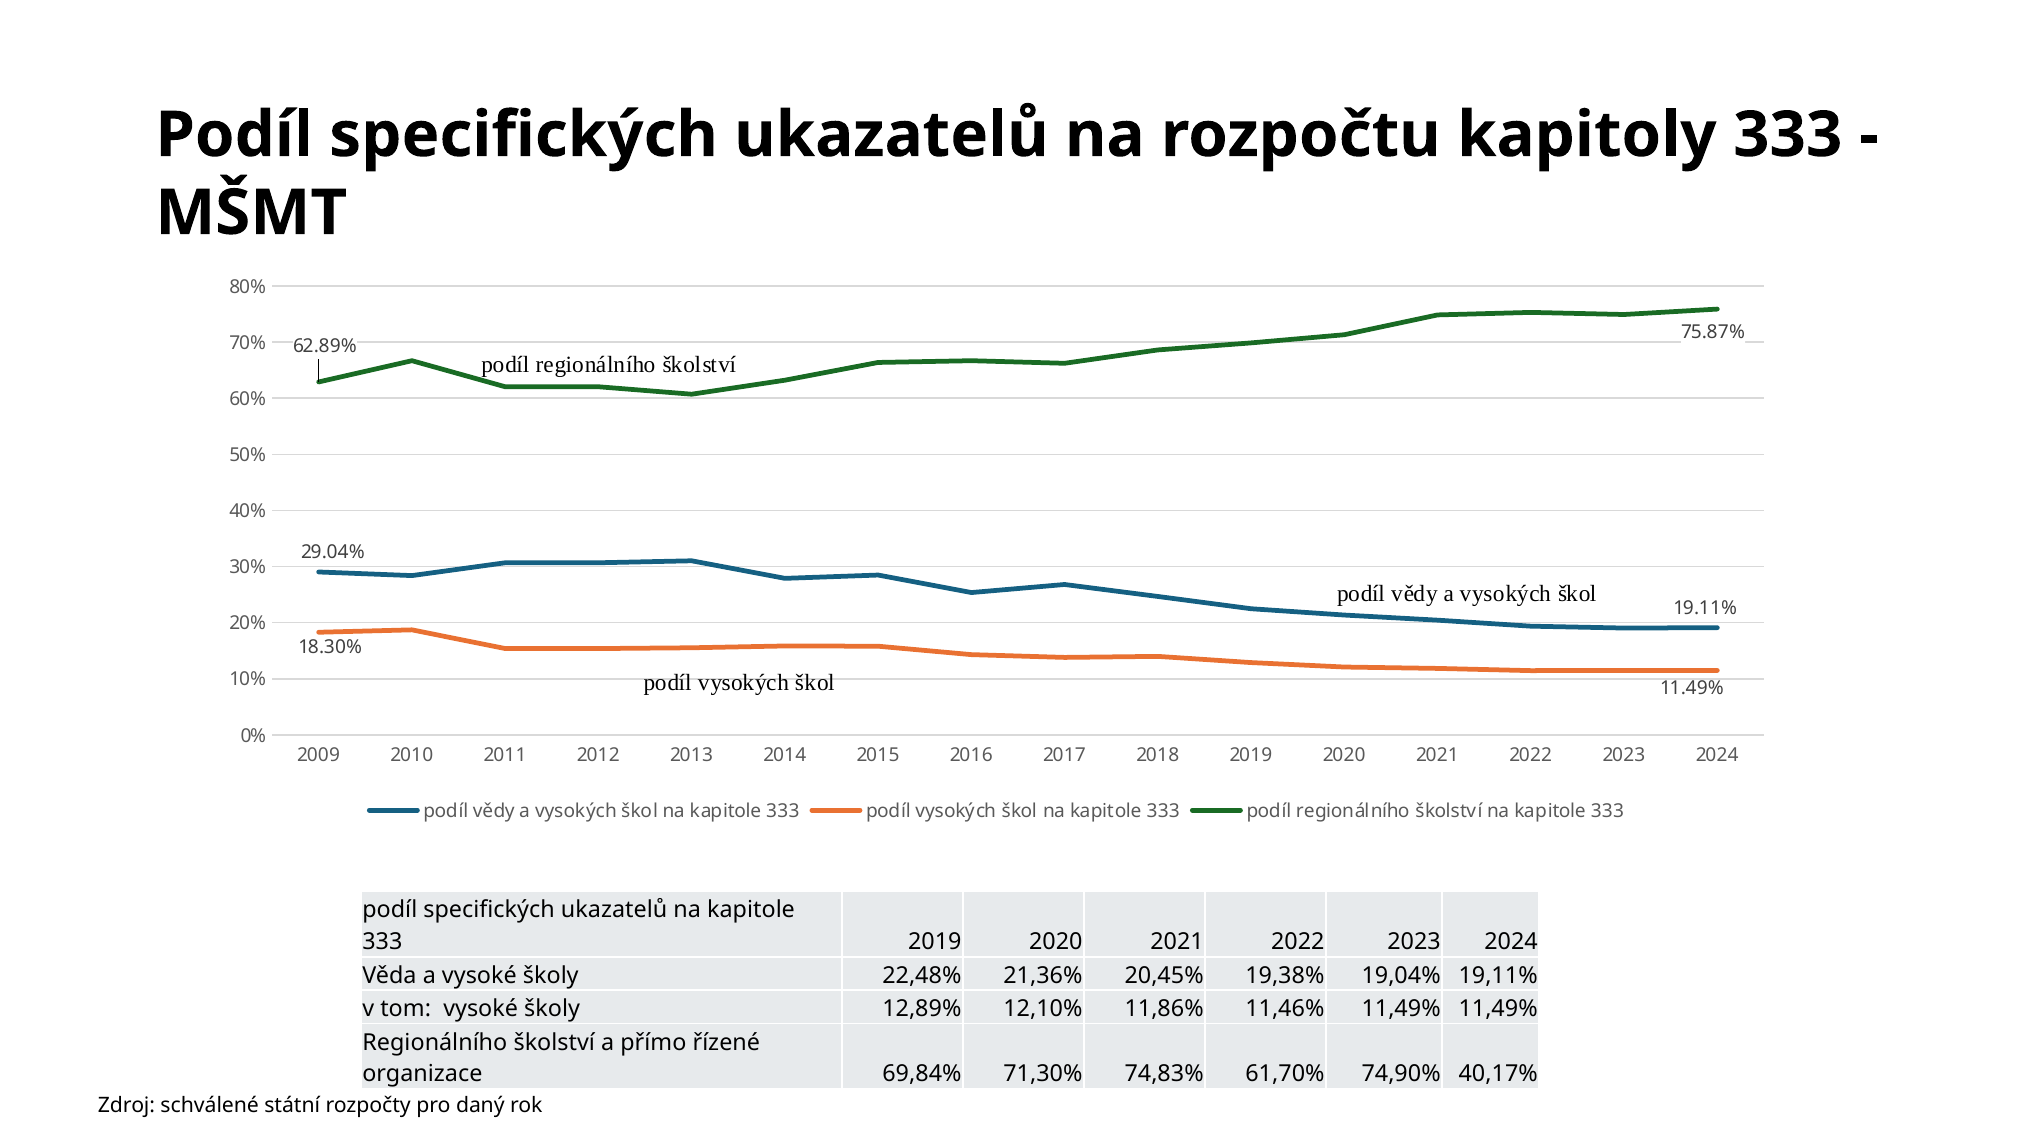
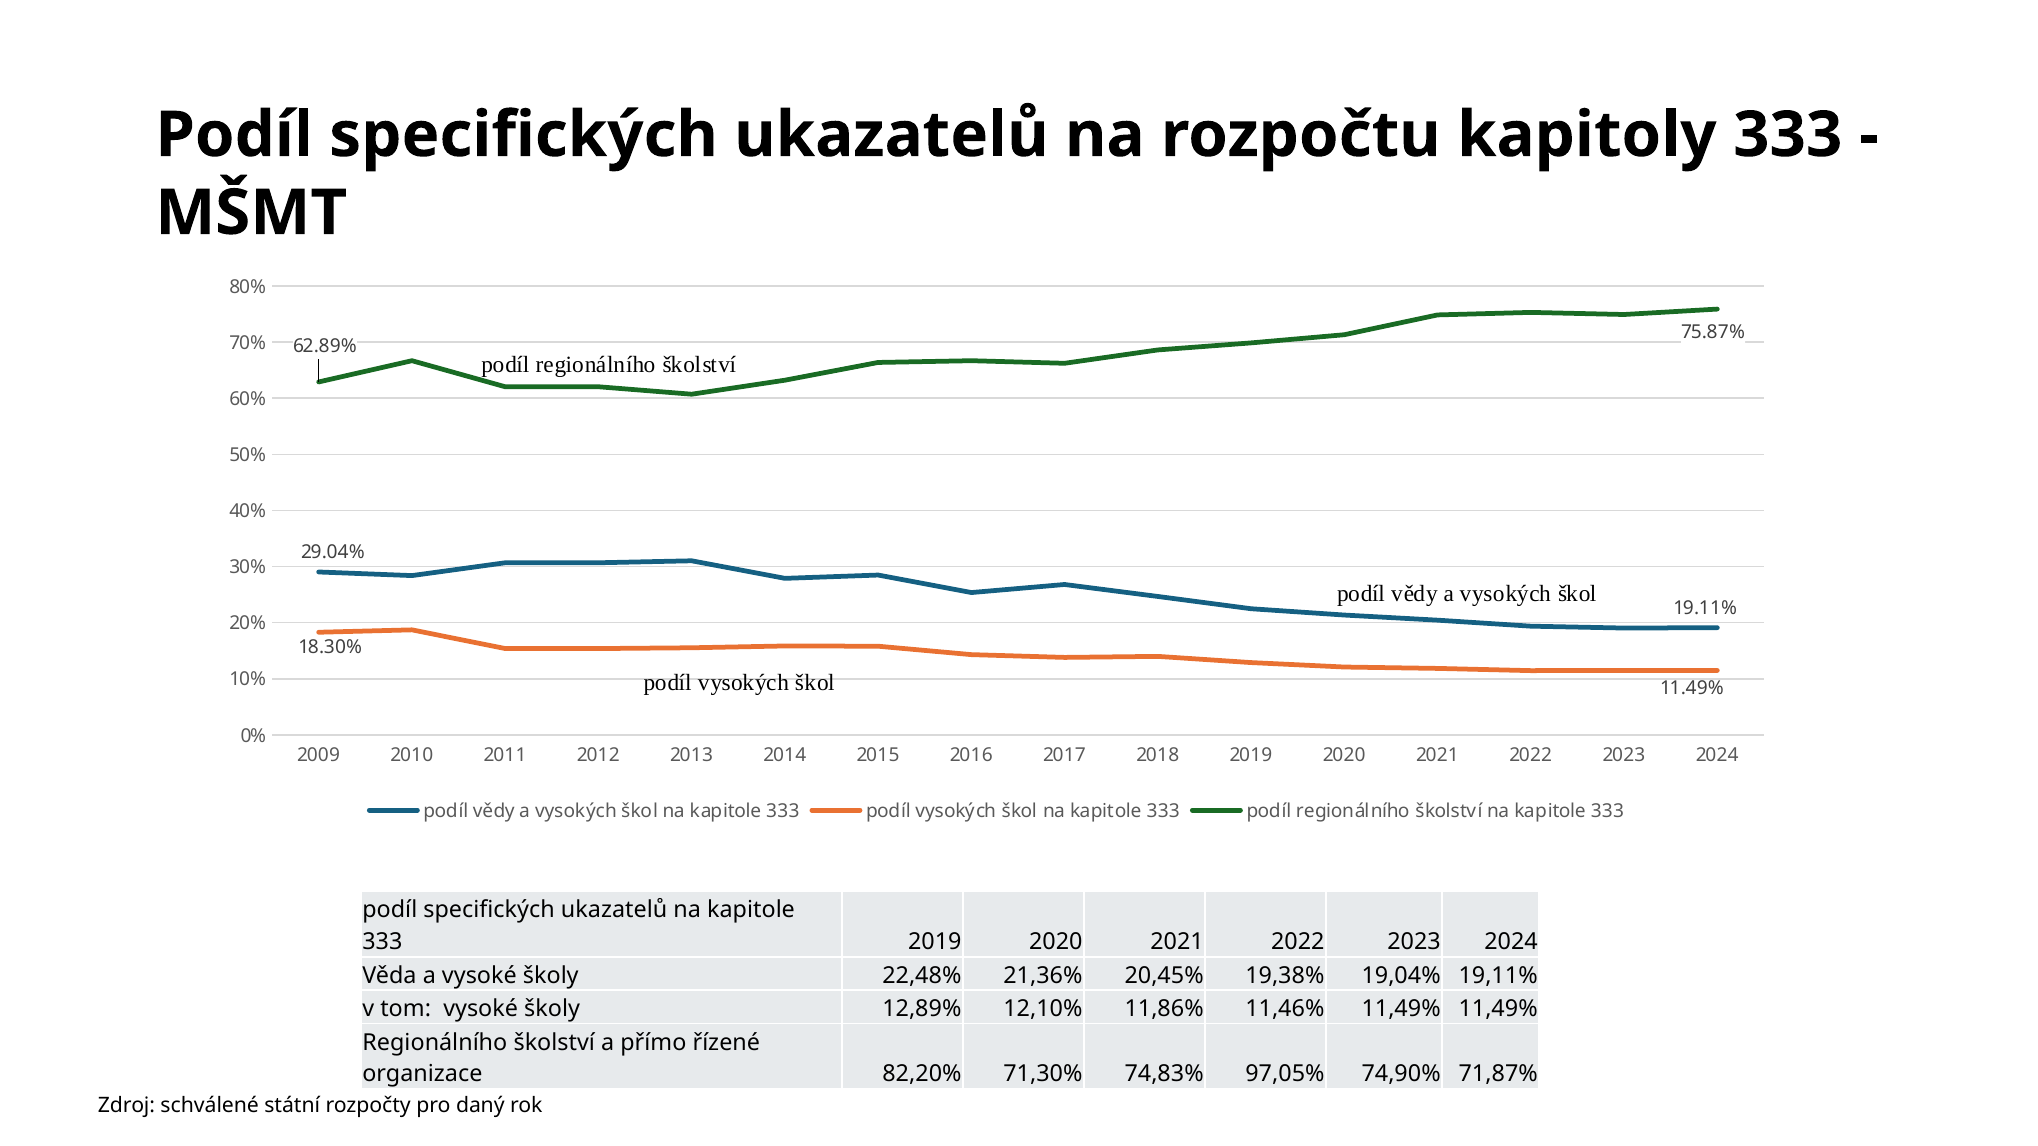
69,84%: 69,84% -> 82,20%
61,70%: 61,70% -> 97,05%
40,17%: 40,17% -> 71,87%
